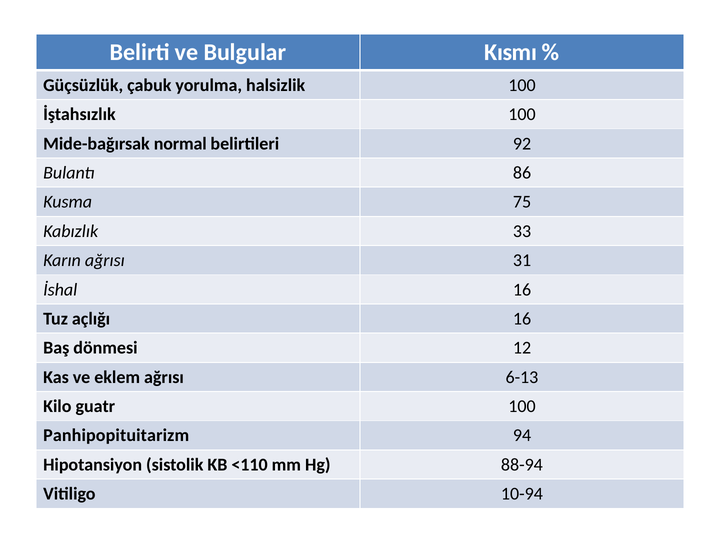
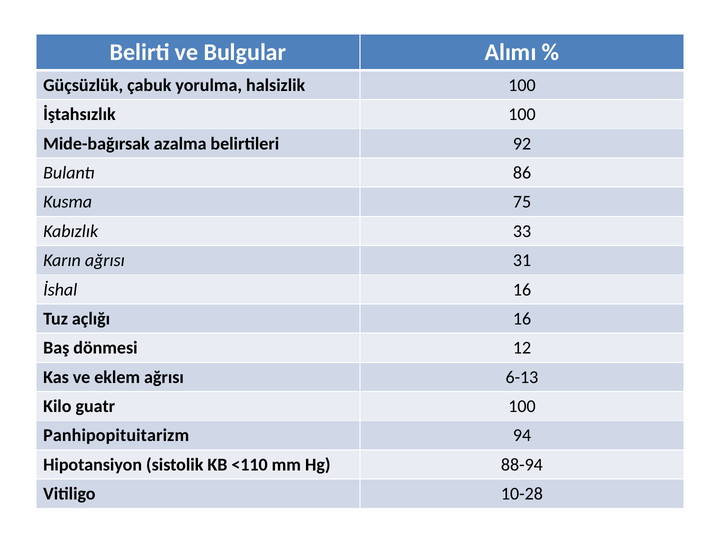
Kısmı: Kısmı -> Alımı
normal: normal -> azalma
10-94: 10-94 -> 10-28
